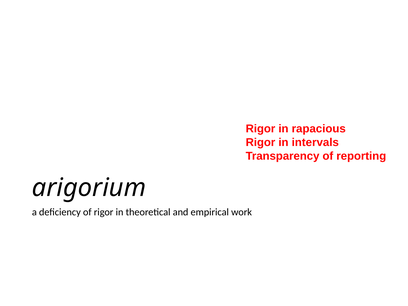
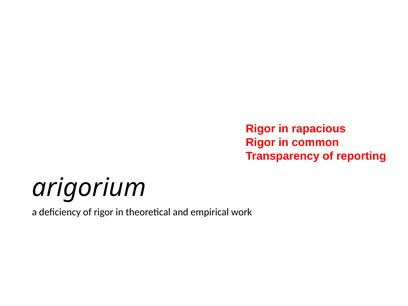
intervals: intervals -> common
